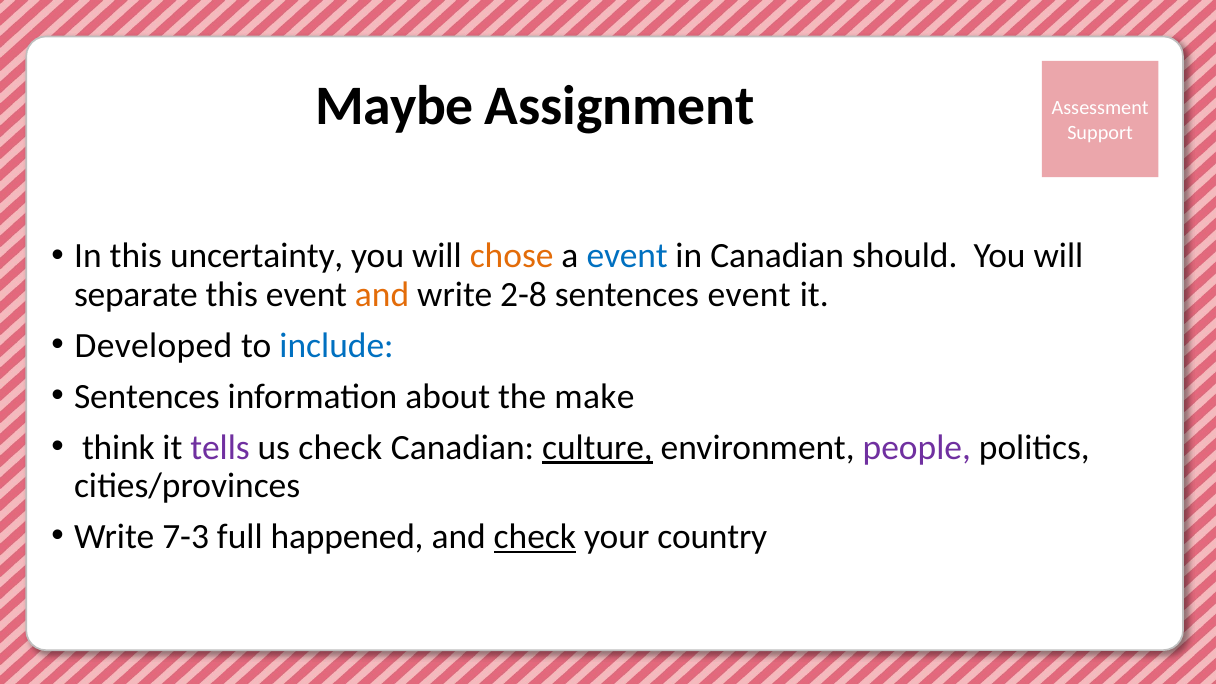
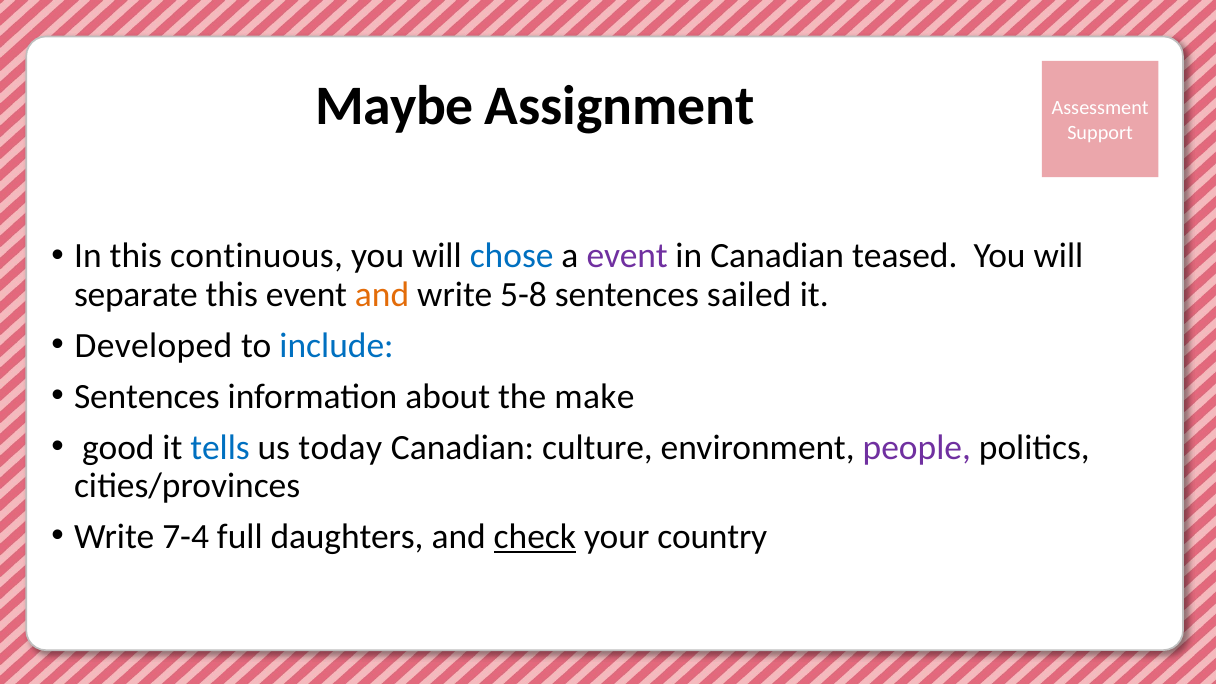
uncertainty: uncertainty -> continuous
chose colour: orange -> blue
event at (627, 256) colour: blue -> purple
should: should -> teased
2-8: 2-8 -> 5-8
sentences event: event -> sailed
think: think -> good
tells colour: purple -> blue
us check: check -> today
culture underline: present -> none
7-3: 7-3 -> 7-4
happened: happened -> daughters
